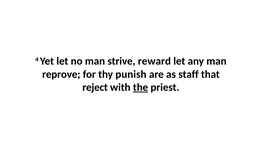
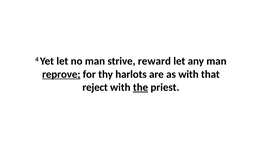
reprove underline: none -> present
punish: punish -> harlots
as staff: staff -> with
